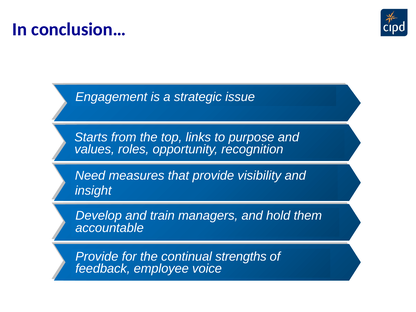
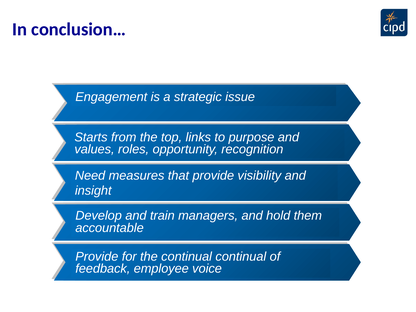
continual strengths: strengths -> continual
